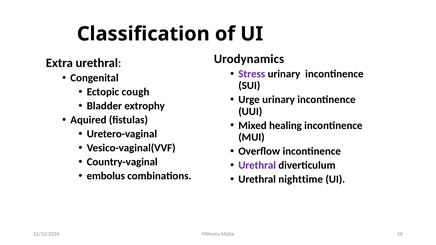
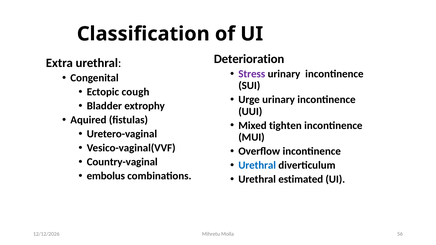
Urodynamics: Urodynamics -> Deterioration
healing: healing -> tighten
Urethral at (257, 165) colour: purple -> blue
nighttime: nighttime -> estimated
